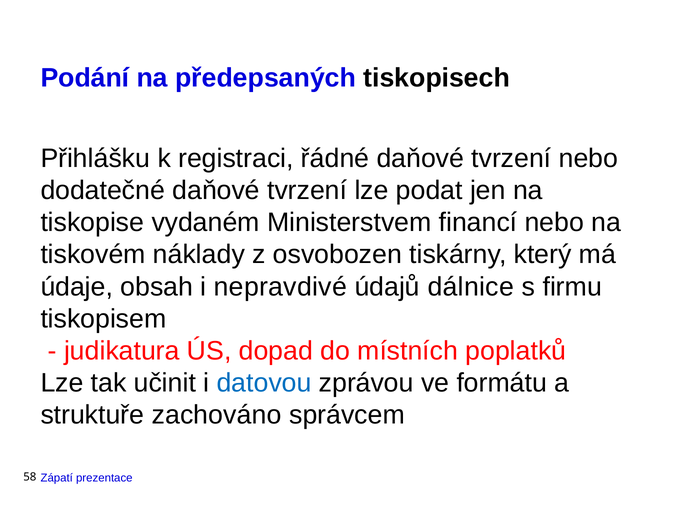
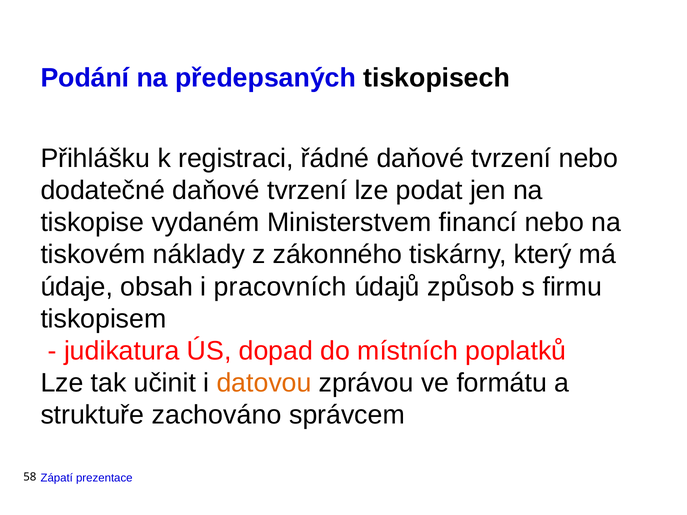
osvobozen: osvobozen -> zákonného
nepravdivé: nepravdivé -> pracovních
dálnice: dálnice -> způsob
datovou colour: blue -> orange
